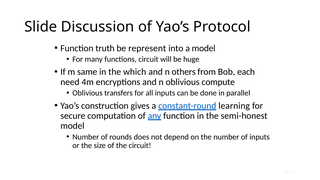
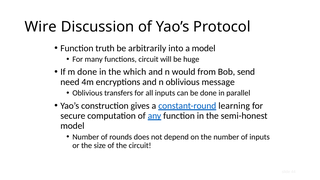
Slide at (41, 27): Slide -> Wire
represent: represent -> arbitrarily
m same: same -> done
others: others -> would
each: each -> send
compute: compute -> message
